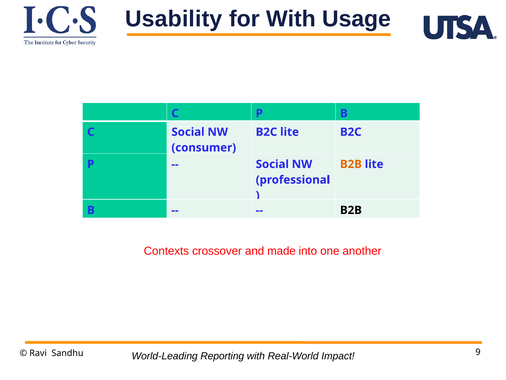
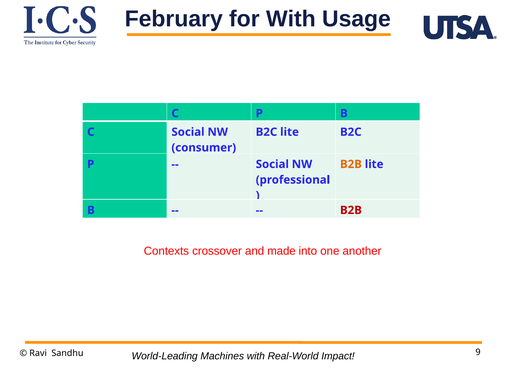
Usability: Usability -> February
B2B at (351, 210) colour: black -> red
Reporting: Reporting -> Machines
